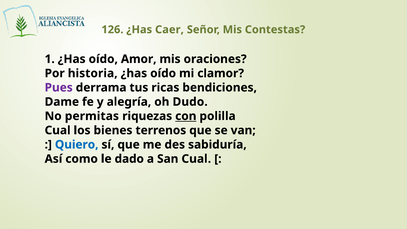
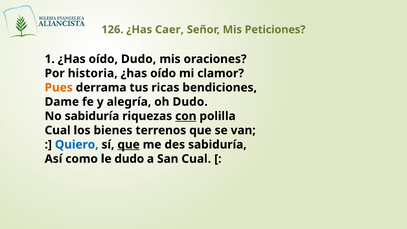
Contestas: Contestas -> Peticiones
oído Amor: Amor -> Dudo
Pues colour: purple -> orange
No permitas: permitas -> sabiduría
que at (129, 145) underline: none -> present
le dado: dado -> dudo
